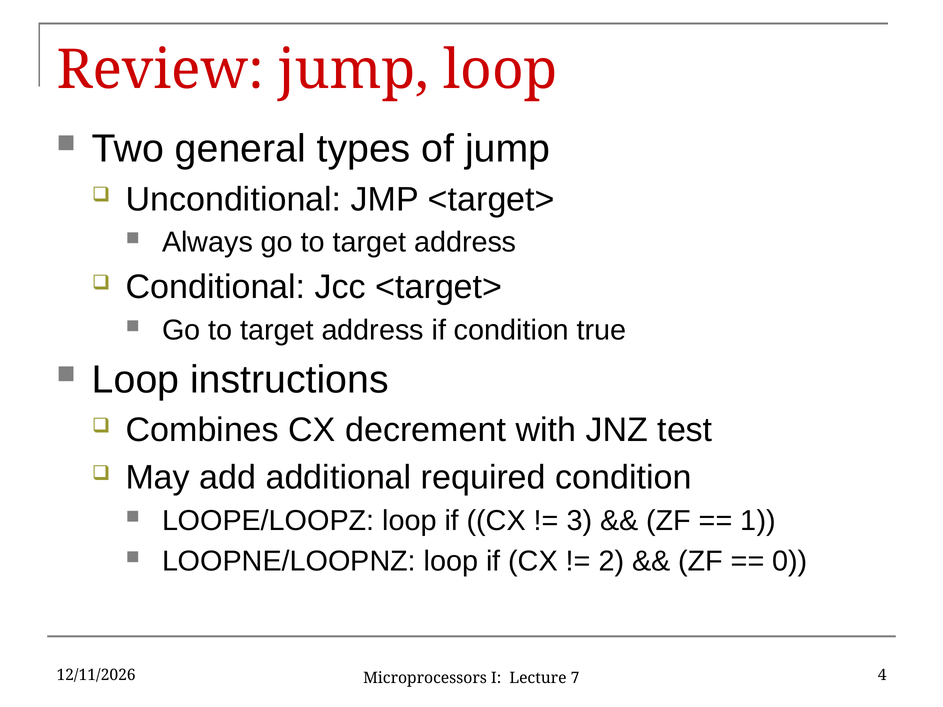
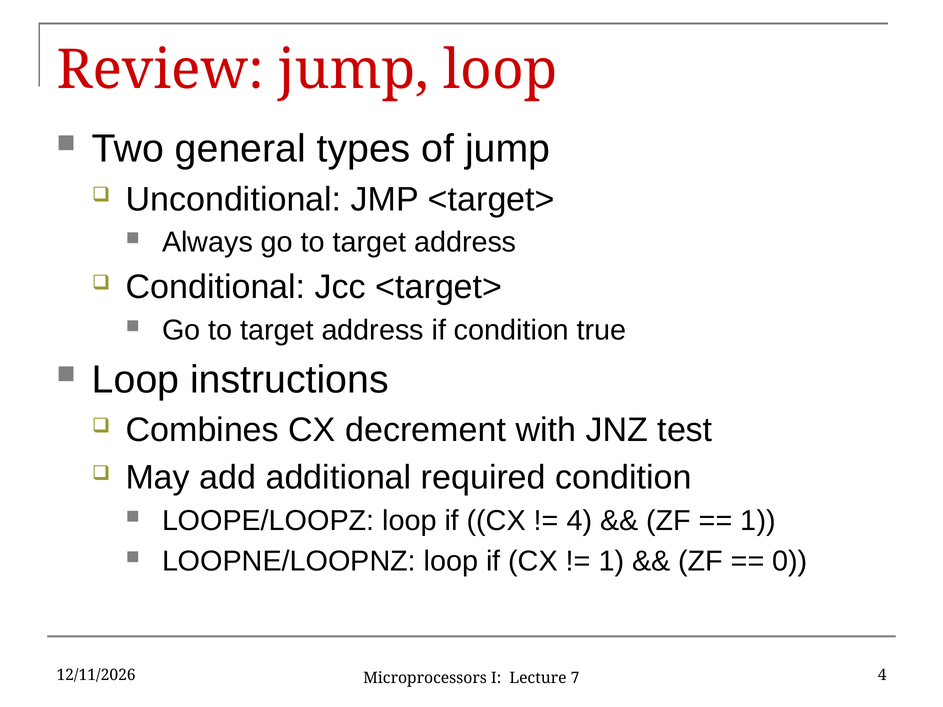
3 at (579, 521): 3 -> 4
2 at (611, 561): 2 -> 1
